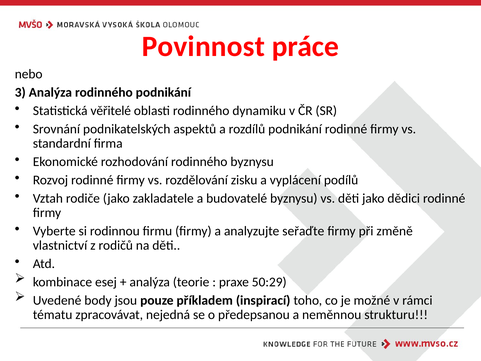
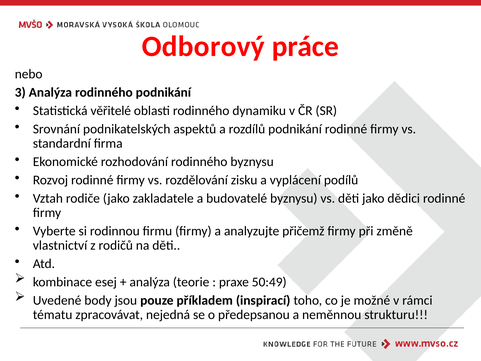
Povinnost: Povinnost -> Odborový
seřaďte: seřaďte -> přičemž
50:29: 50:29 -> 50:49
